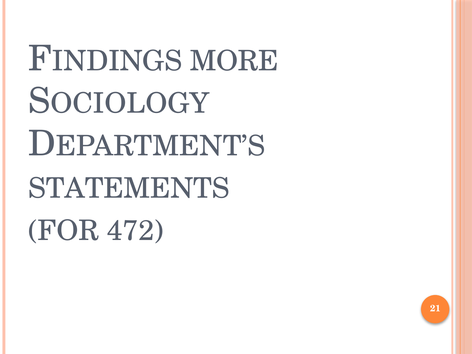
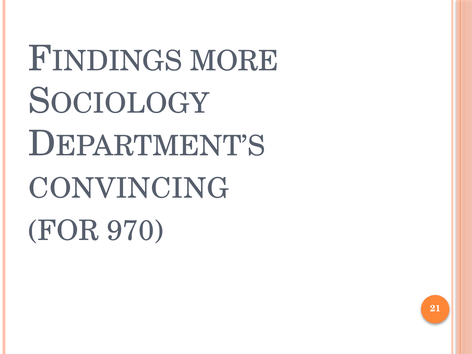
STATEMENTS: STATEMENTS -> CONVINCING
472: 472 -> 970
